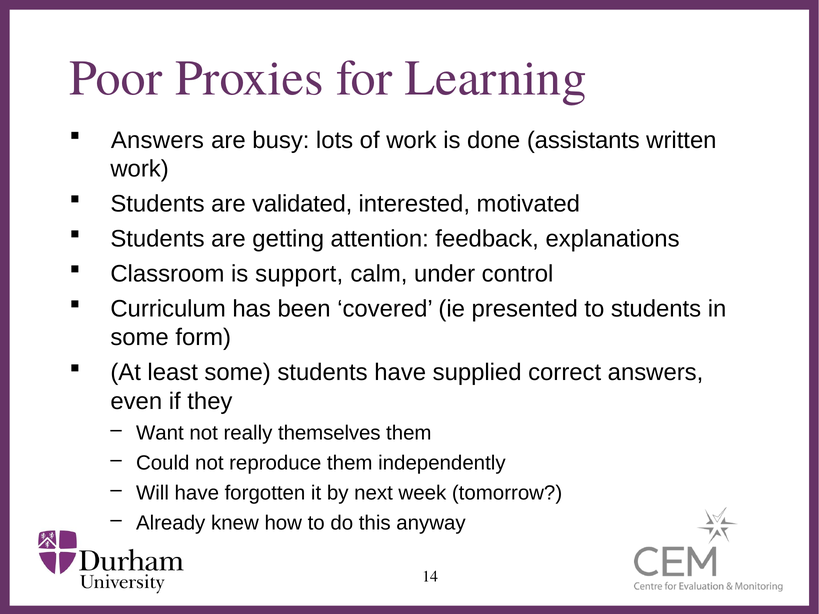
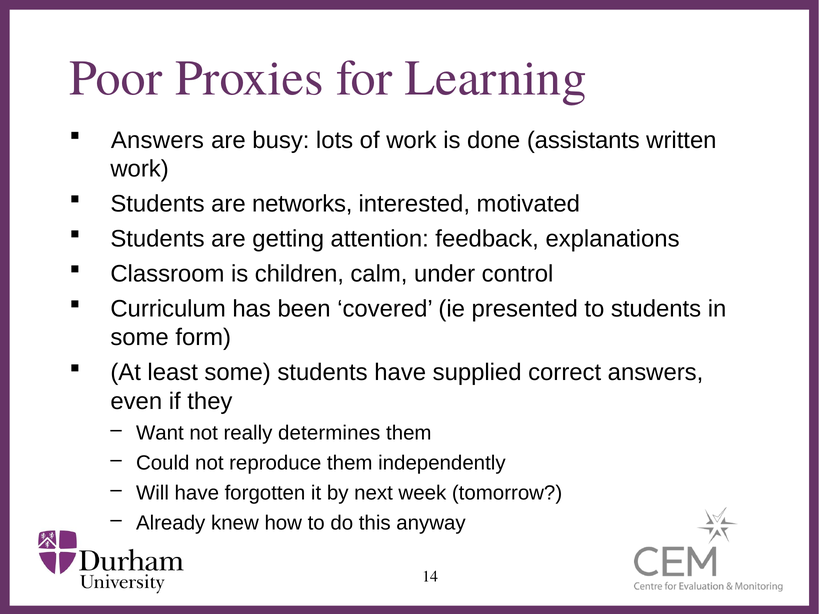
validated: validated -> networks
support: support -> children
themselves: themselves -> determines
